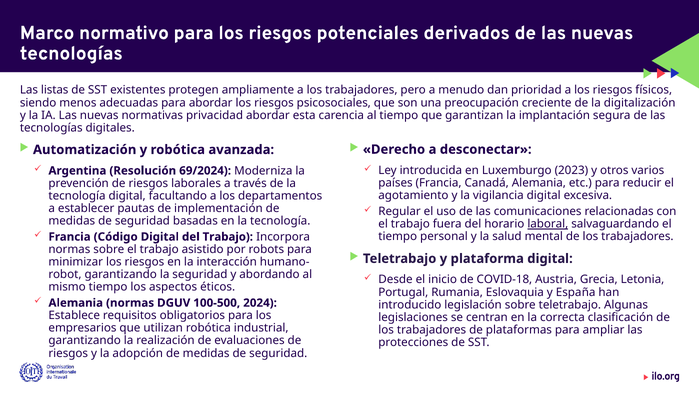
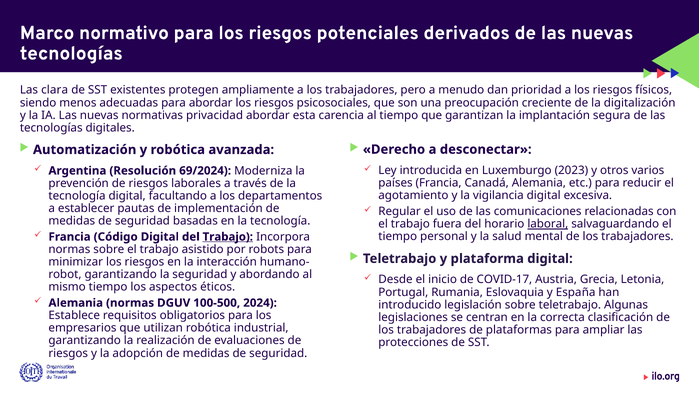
listas: listas -> clara
Trabajo at (228, 237) underline: none -> present
COVID-18: COVID-18 -> COVID-17
